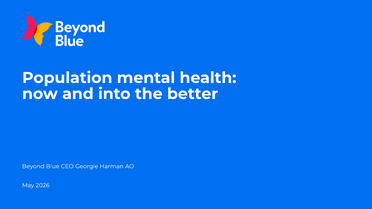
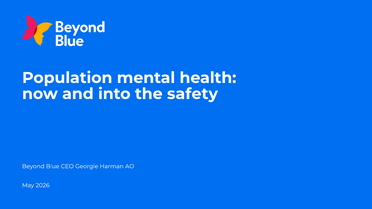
better: better -> safety
